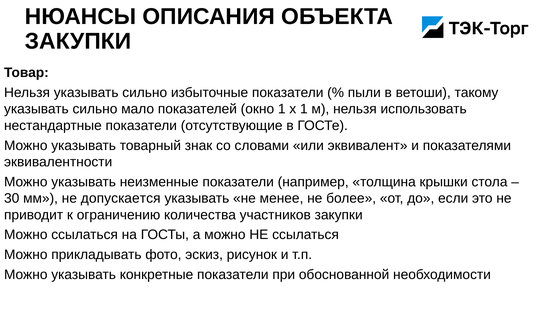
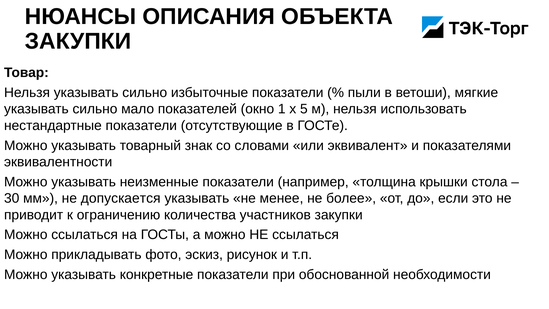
такому: такому -> мягкие
х 1: 1 -> 5
